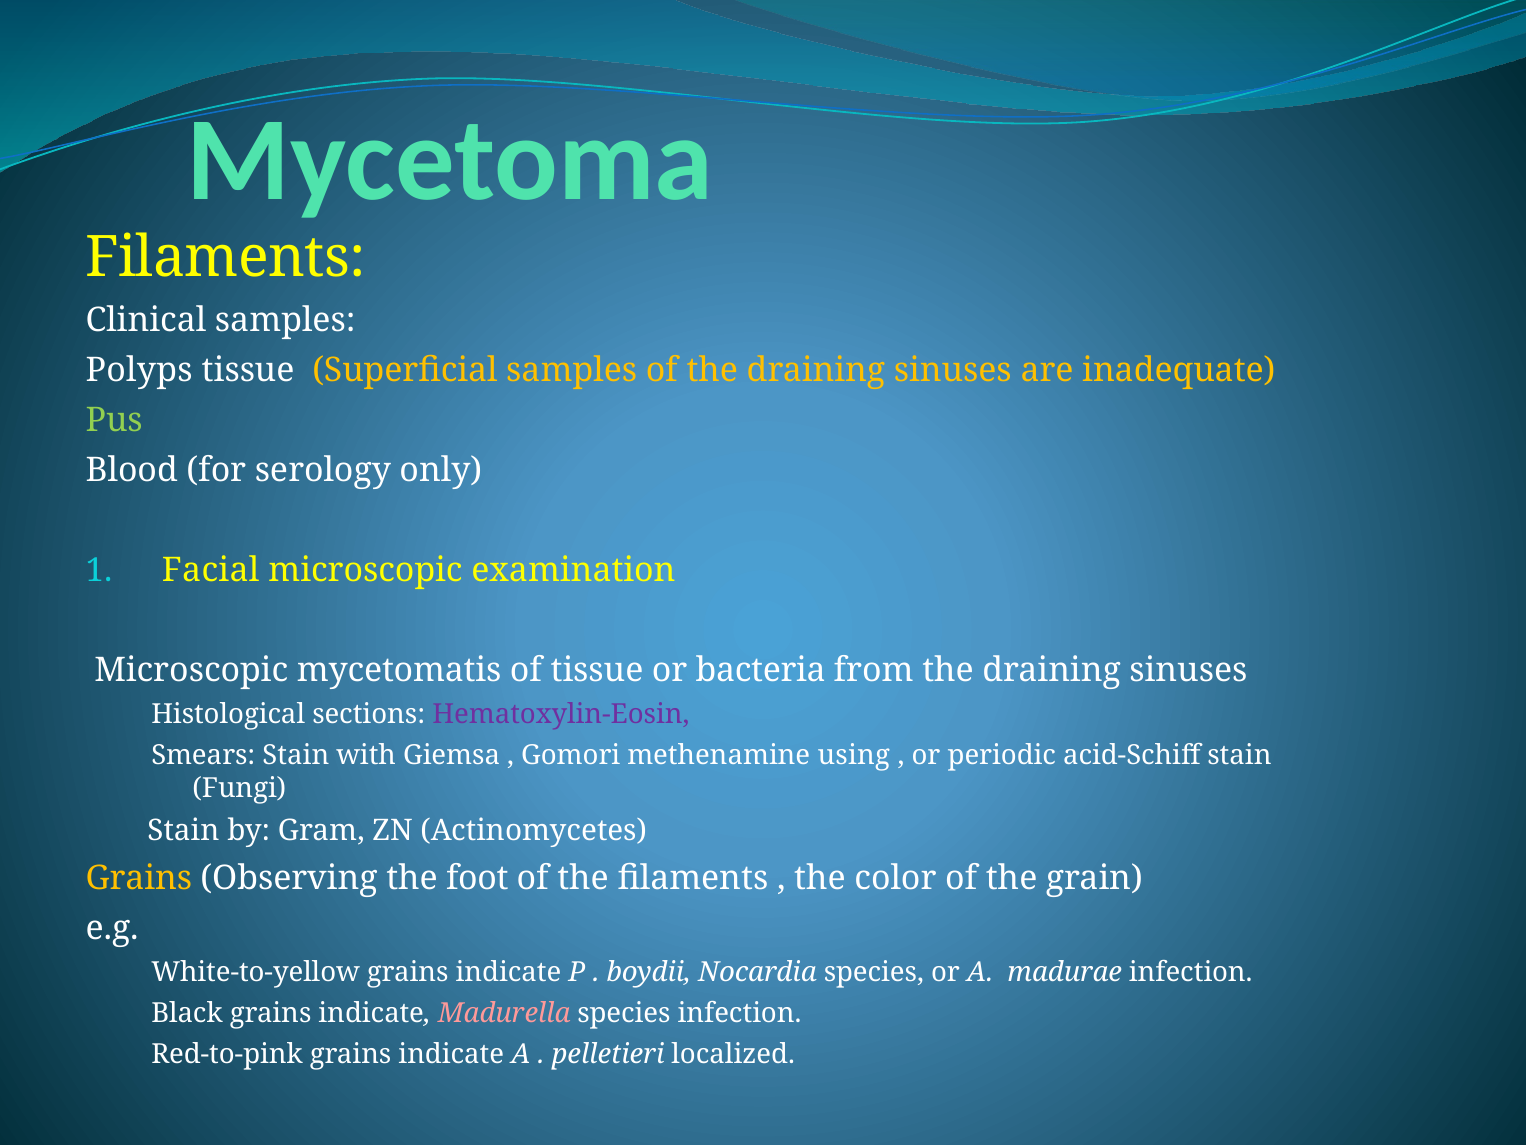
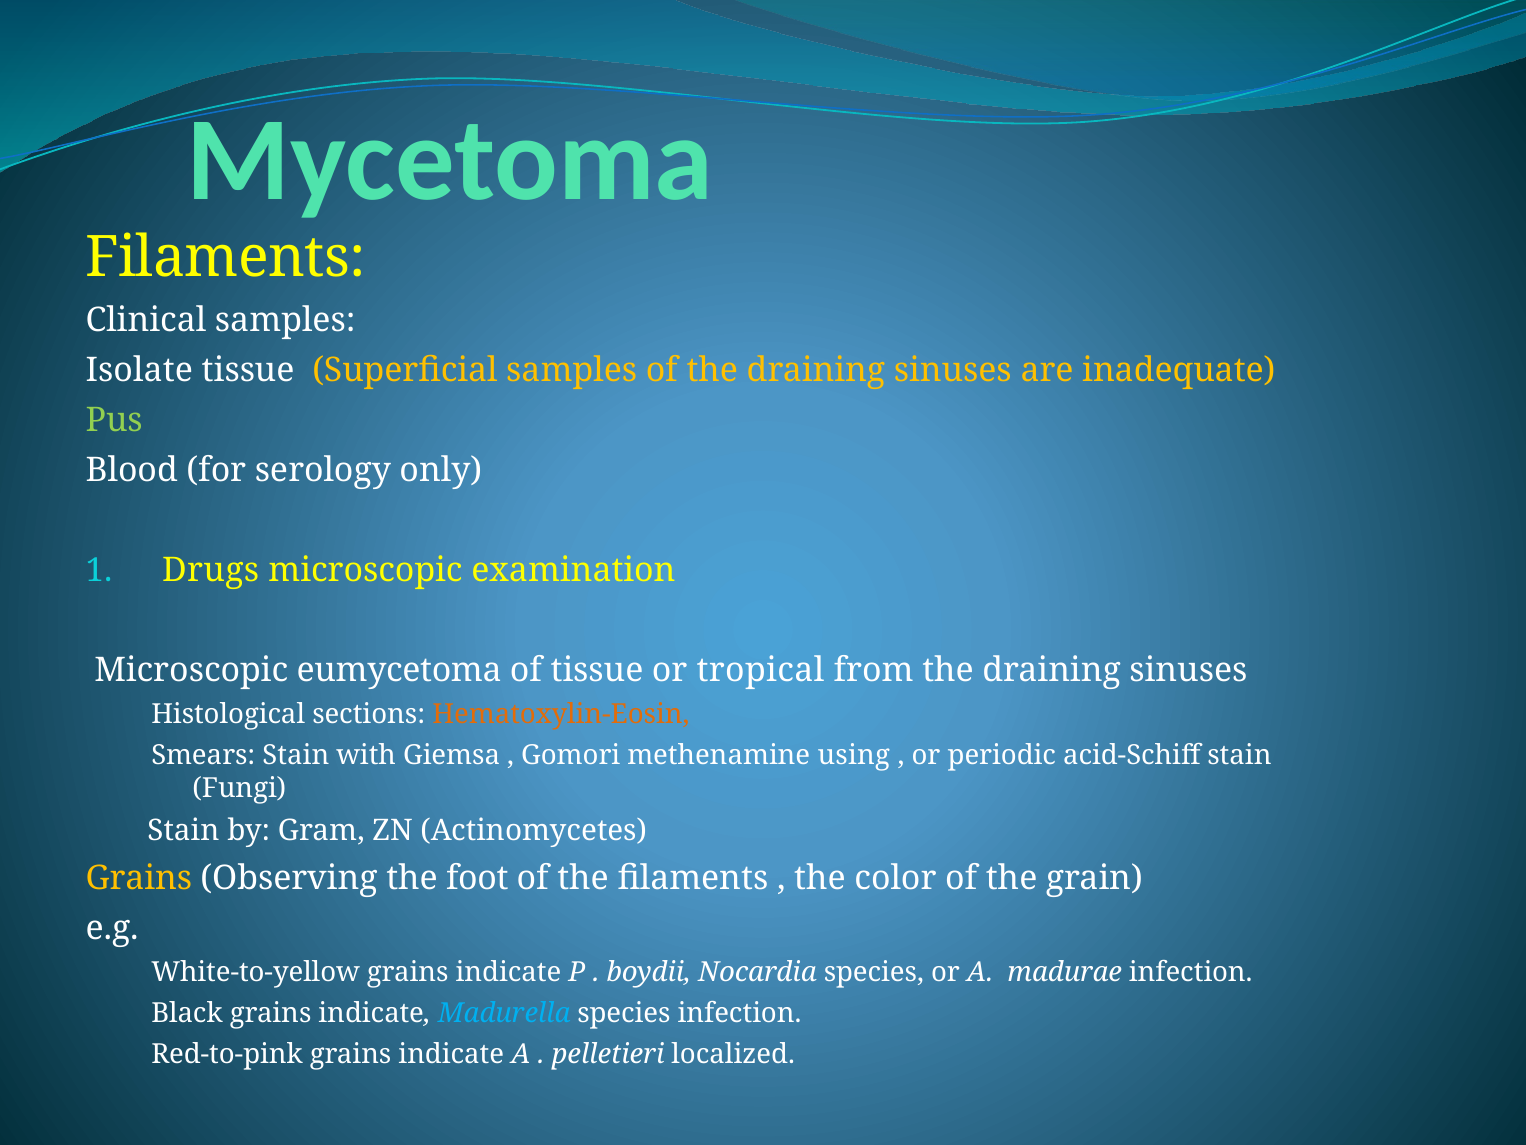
Polyps: Polyps -> Isolate
Facial: Facial -> Drugs
mycetomatis: mycetomatis -> eumycetoma
bacteria: bacteria -> tropical
Hematoxylin-Eosin colour: purple -> orange
Madurella colour: pink -> light blue
